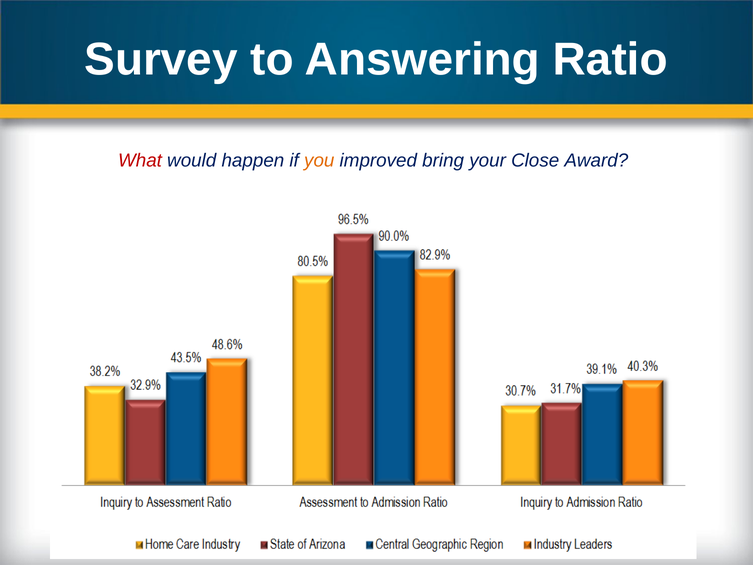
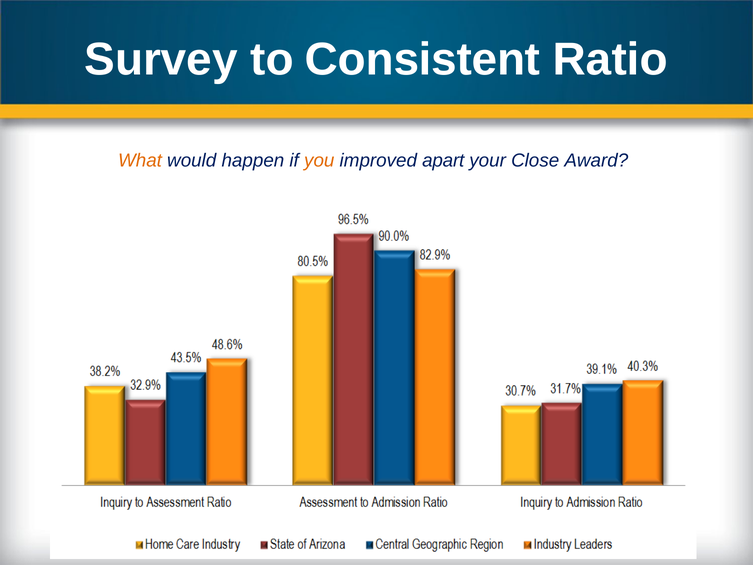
Answering: Answering -> Consistent
What colour: red -> orange
bring: bring -> apart
